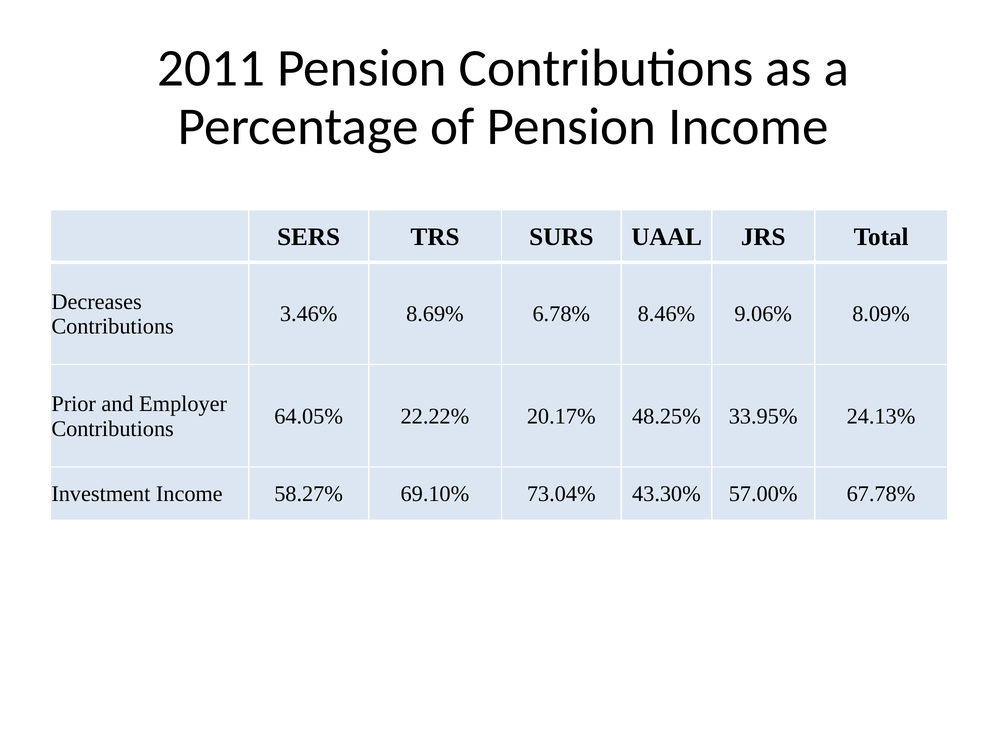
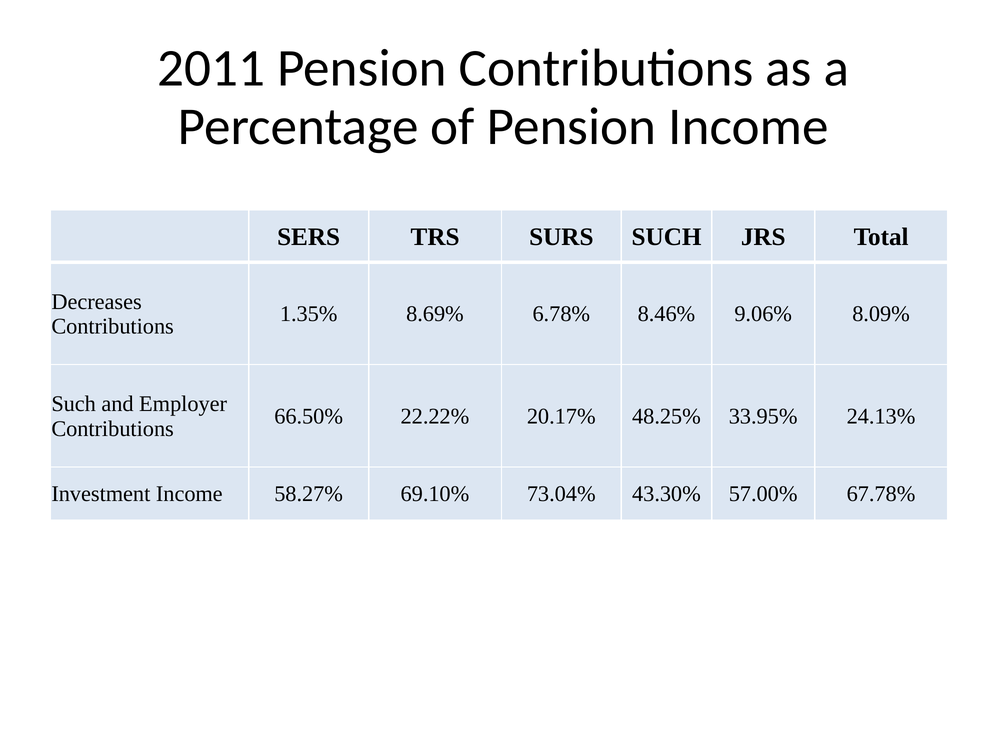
SURS UAAL: UAAL -> SUCH
3.46%: 3.46% -> 1.35%
Prior at (74, 404): Prior -> Such
64.05%: 64.05% -> 66.50%
